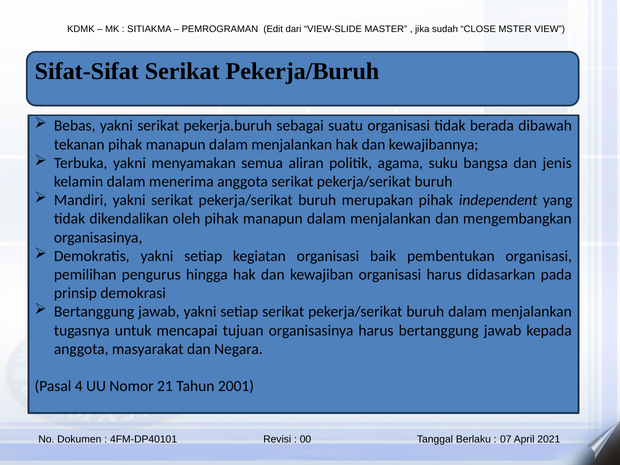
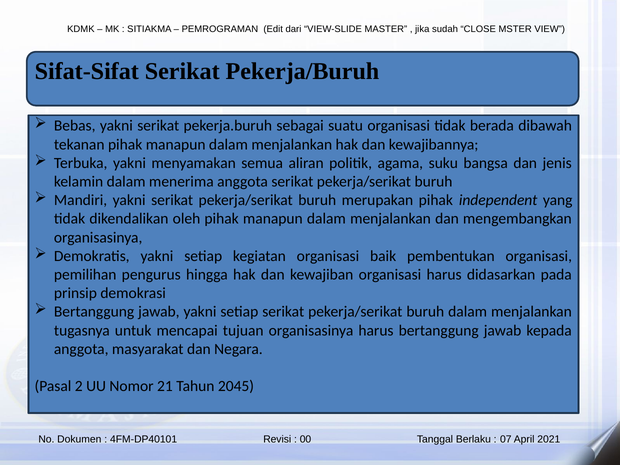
4: 4 -> 2
2001: 2001 -> 2045
